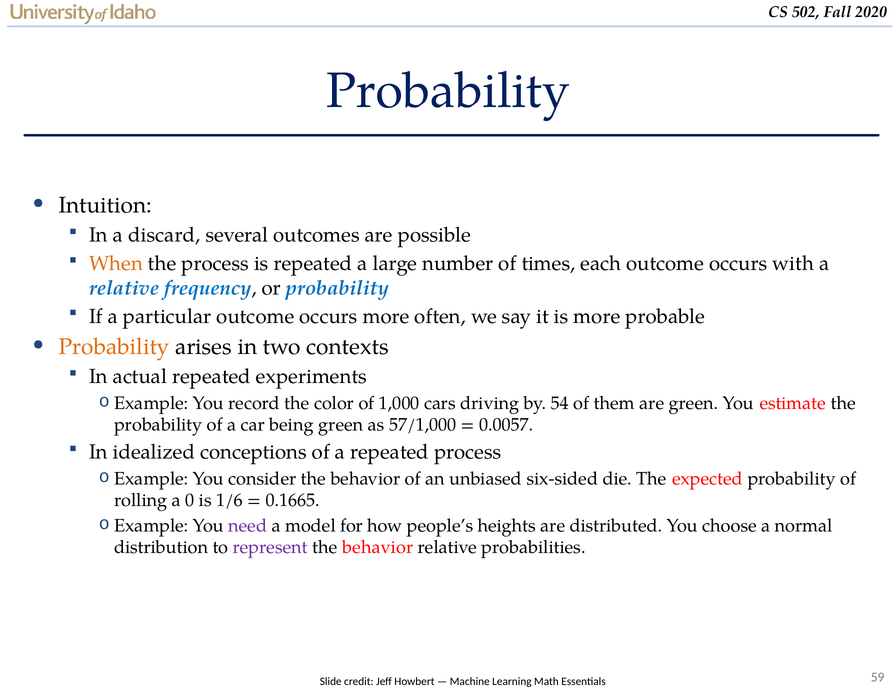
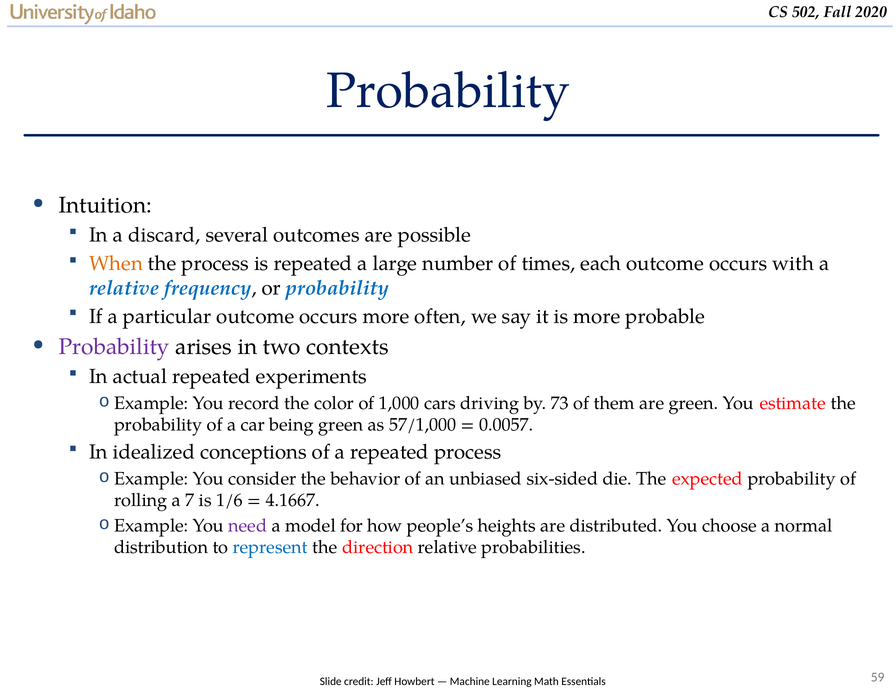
Probability at (114, 347) colour: orange -> purple
54: 54 -> 73
0: 0 -> 7
0.1665: 0.1665 -> 4.1667
represent colour: purple -> blue
behavior at (378, 548): behavior -> direction
